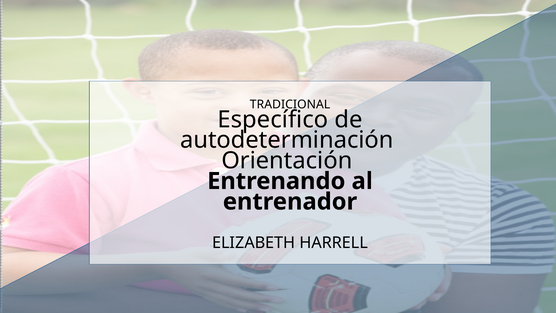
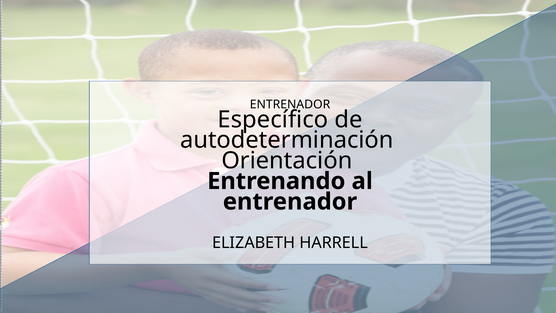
TRADICIONAL at (290, 104): TRADICIONAL -> ENTRENADOR
